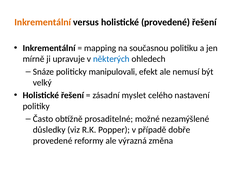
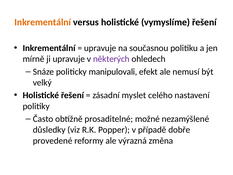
holistické provedené: provedené -> vymyslíme
mapping at (100, 48): mapping -> upravuje
některých colour: blue -> purple
